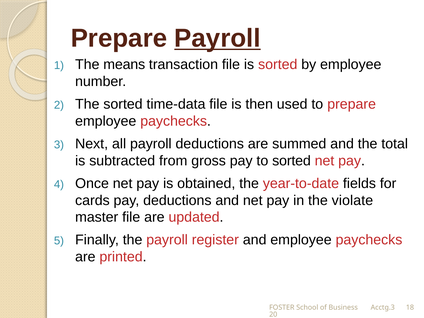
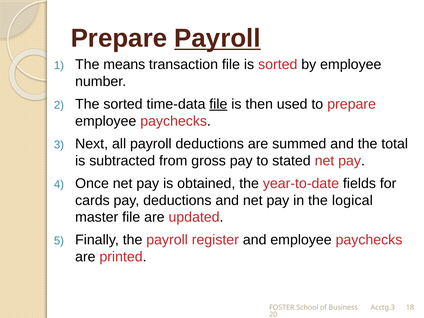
file at (218, 104) underline: none -> present
to sorted: sorted -> stated
violate: violate -> logical
